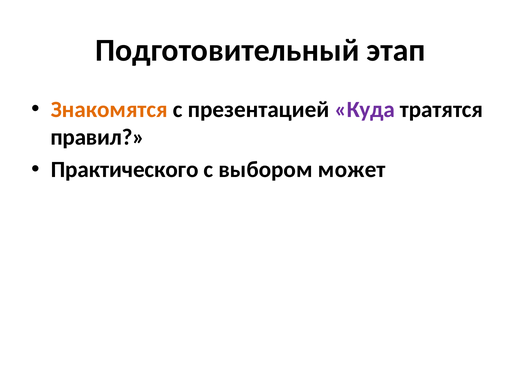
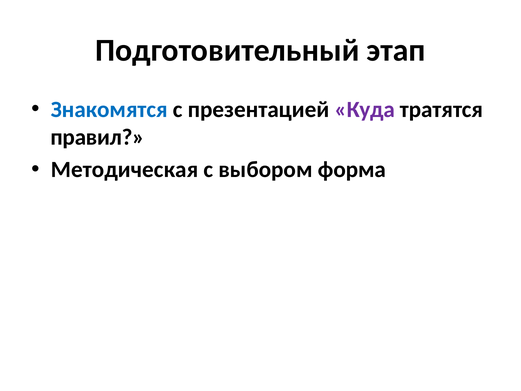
Знакомятся colour: orange -> blue
Практического: Практического -> Методическая
может: может -> форма
